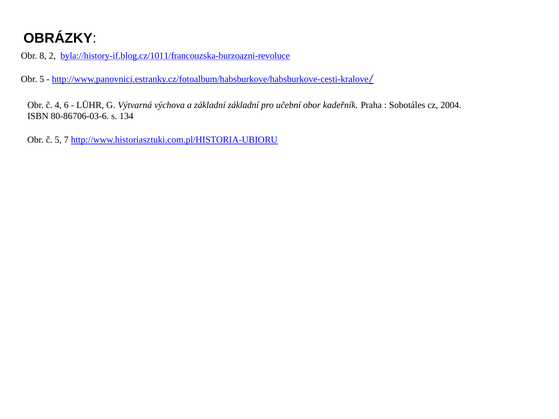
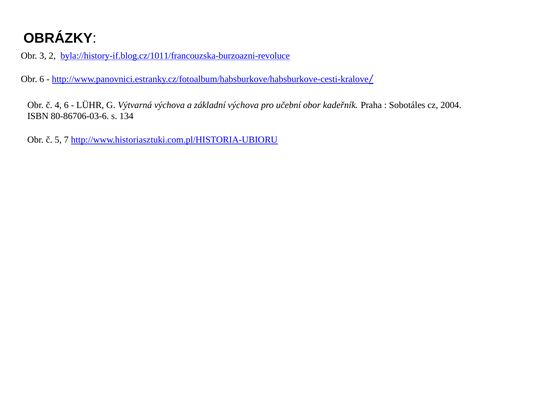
8: 8 -> 3
Obr 5: 5 -> 6
základní základní: základní -> výchova
